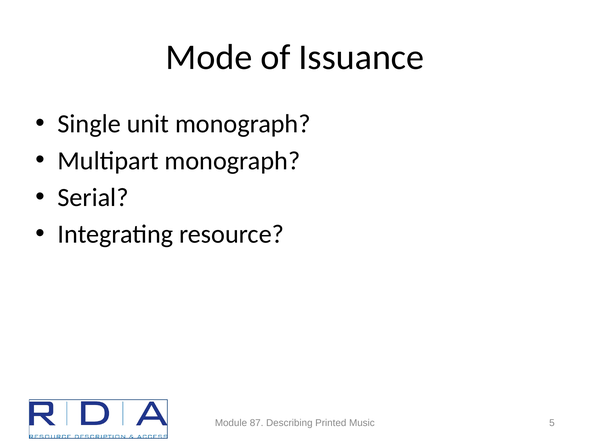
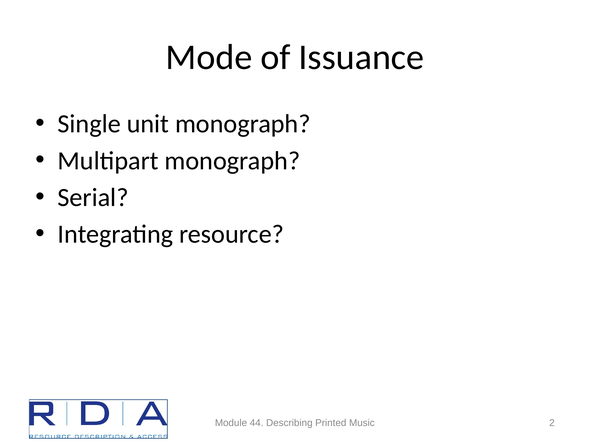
87: 87 -> 44
5: 5 -> 2
